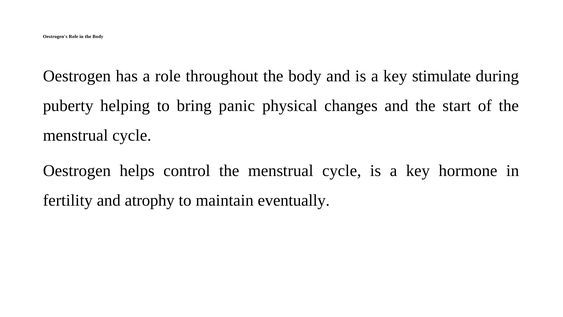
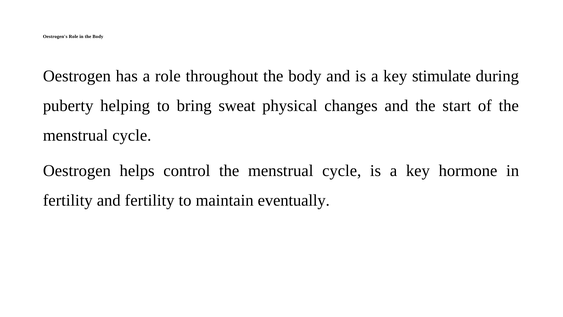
panic: panic -> sweat
and atrophy: atrophy -> fertility
